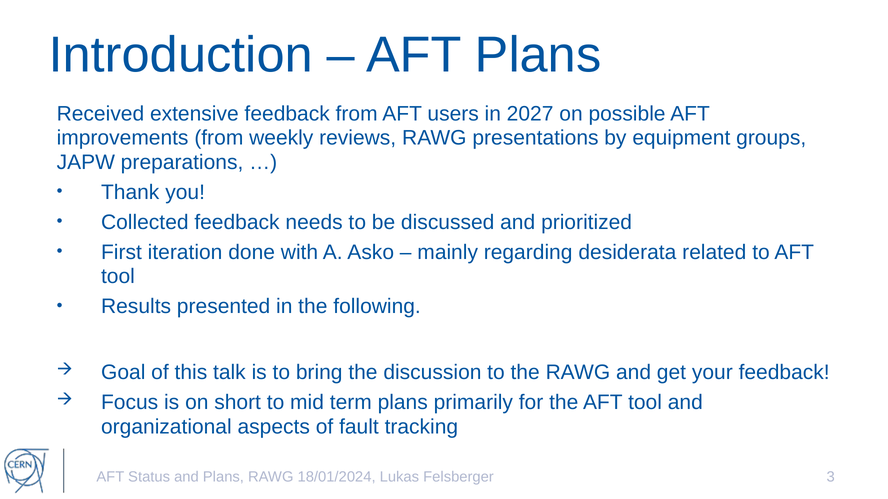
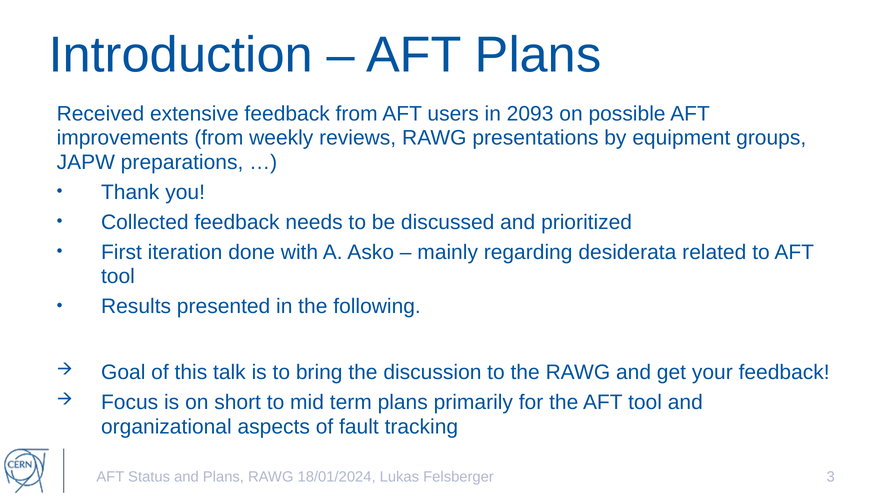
2027: 2027 -> 2093
